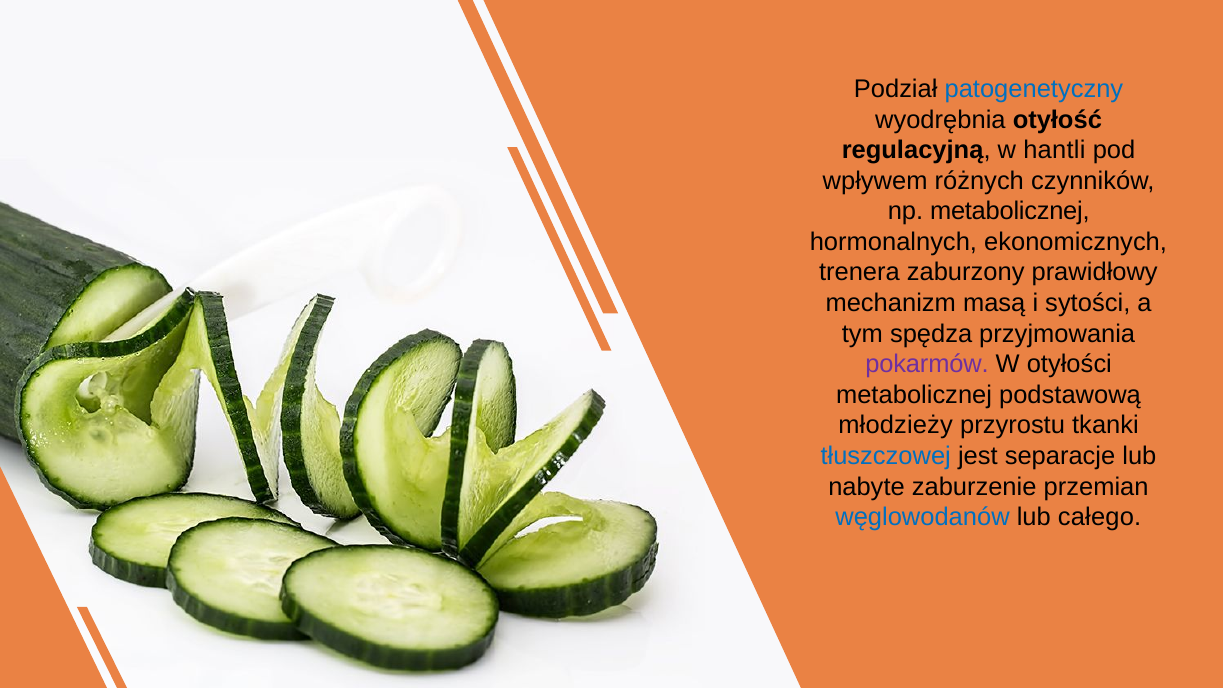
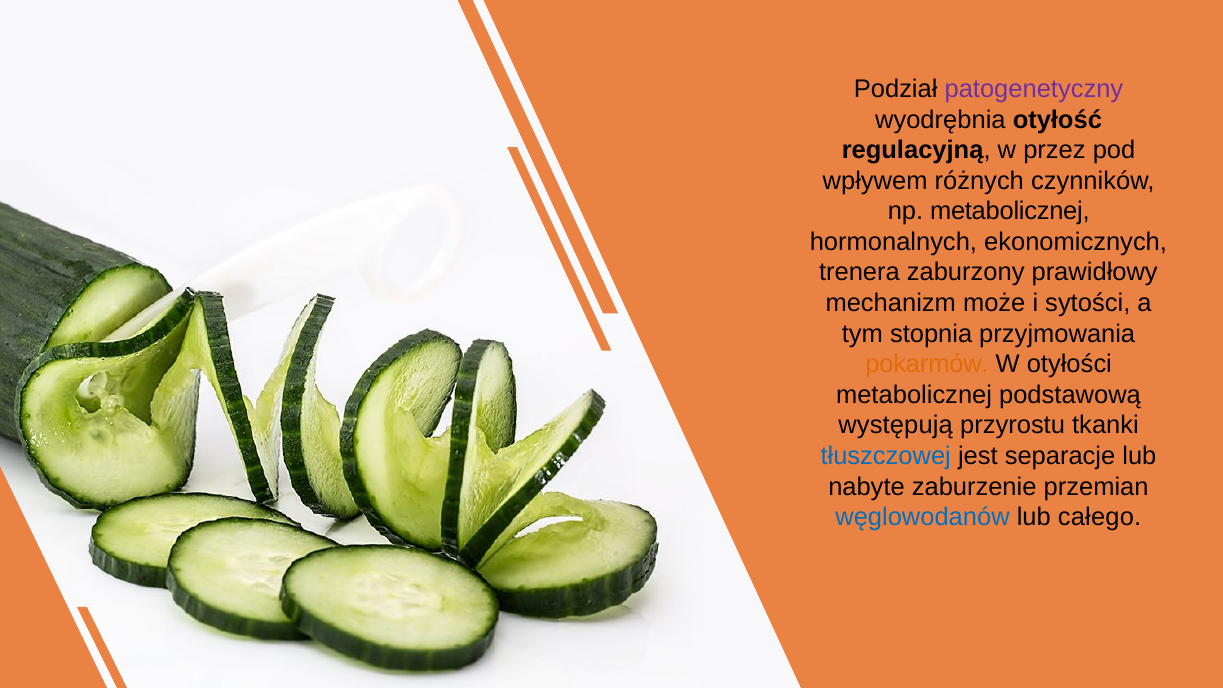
patogenetyczny colour: blue -> purple
hantli: hantli -> przez
masą: masą -> może
spędza: spędza -> stopnia
pokarmów colour: purple -> orange
młodzieży: młodzieży -> występują
